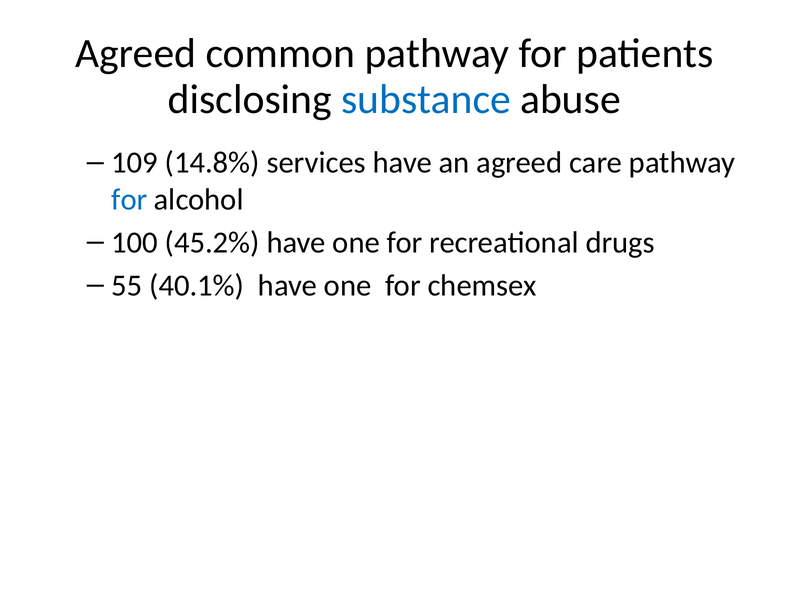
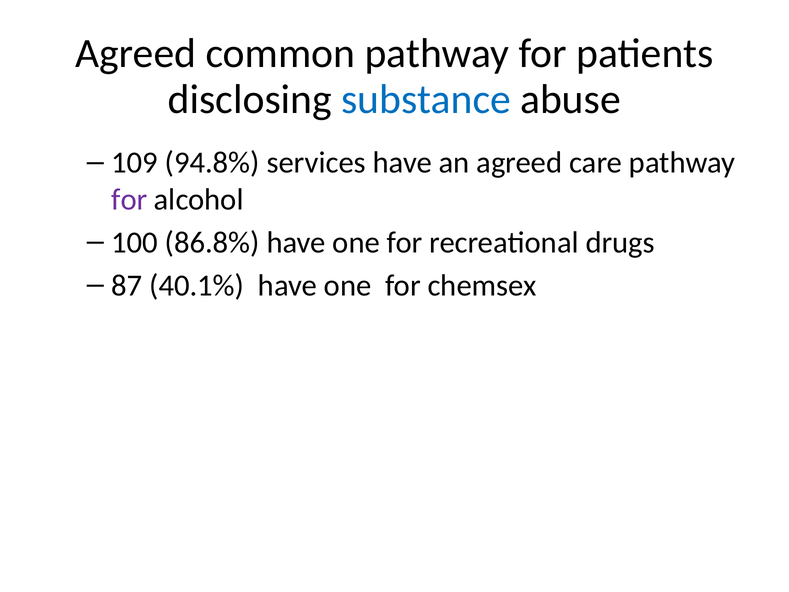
14.8%: 14.8% -> 94.8%
for at (129, 199) colour: blue -> purple
45.2%: 45.2% -> 86.8%
55: 55 -> 87
